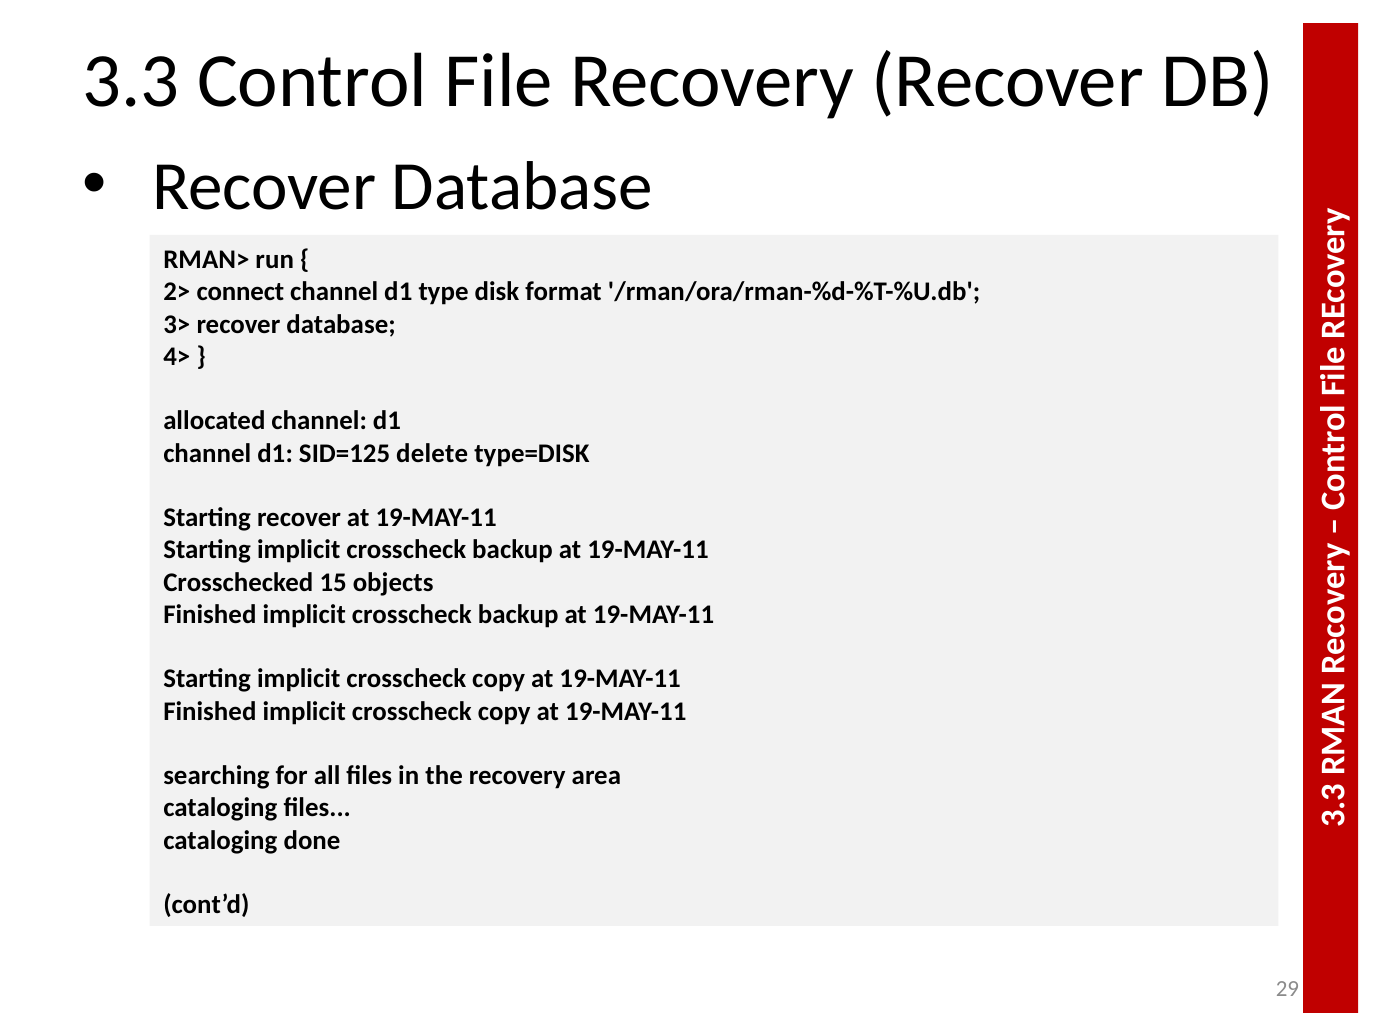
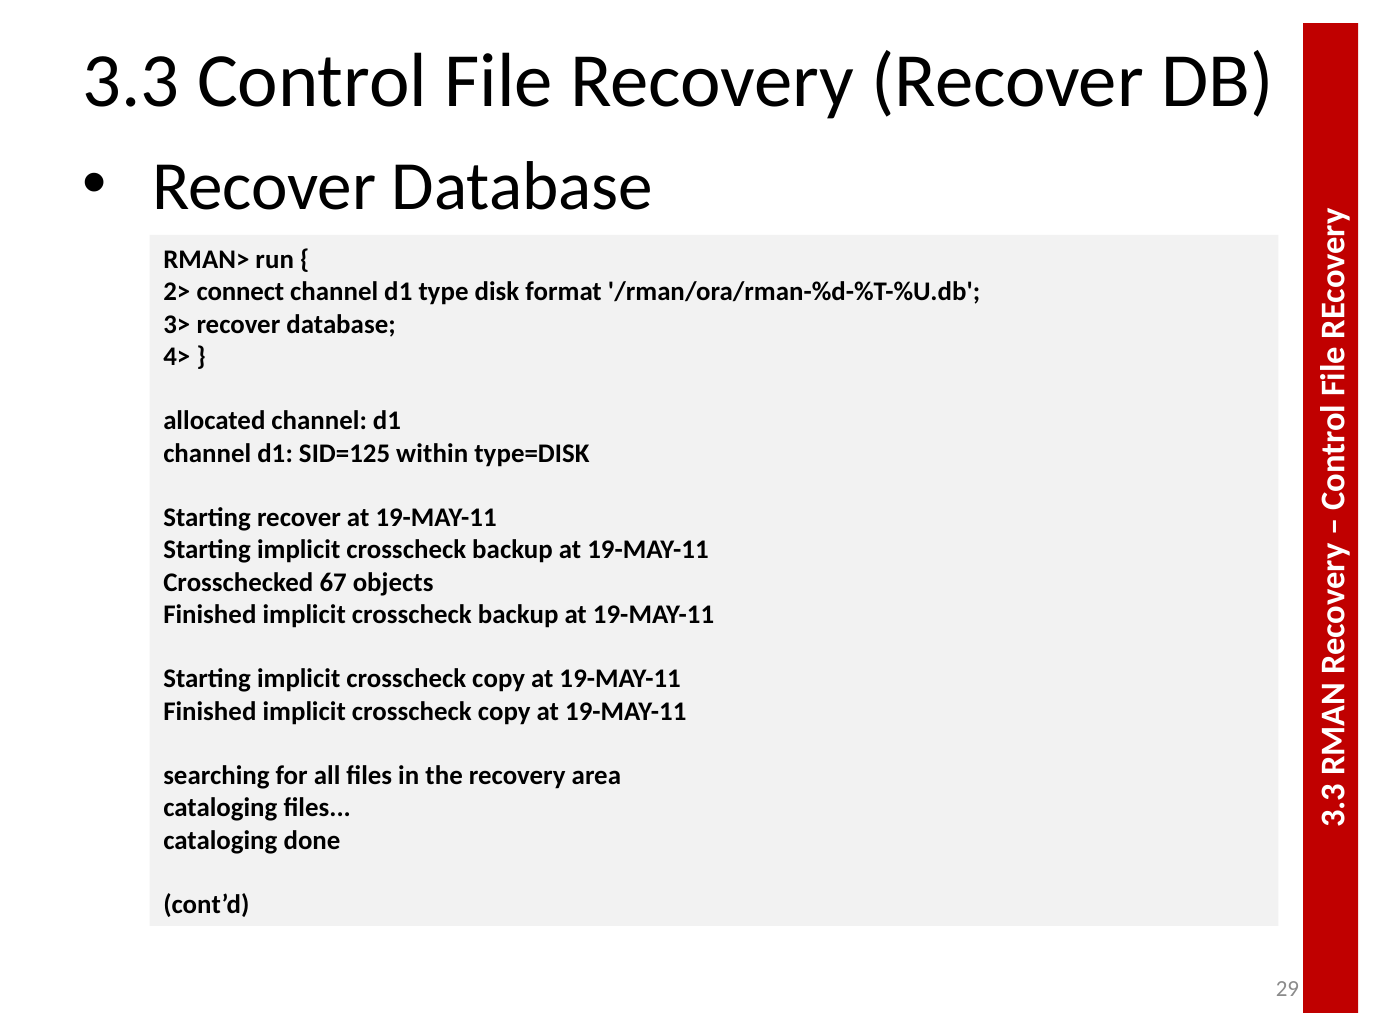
delete: delete -> within
15: 15 -> 67
